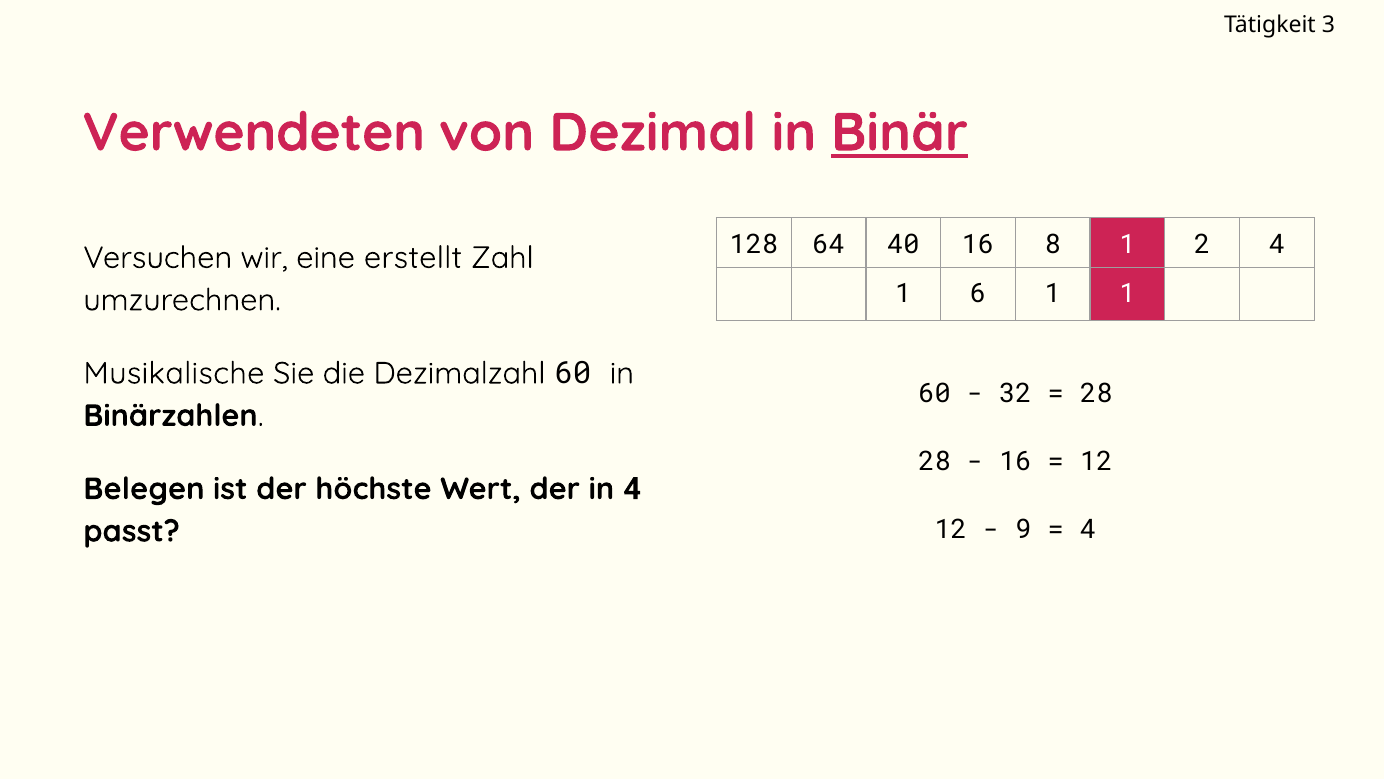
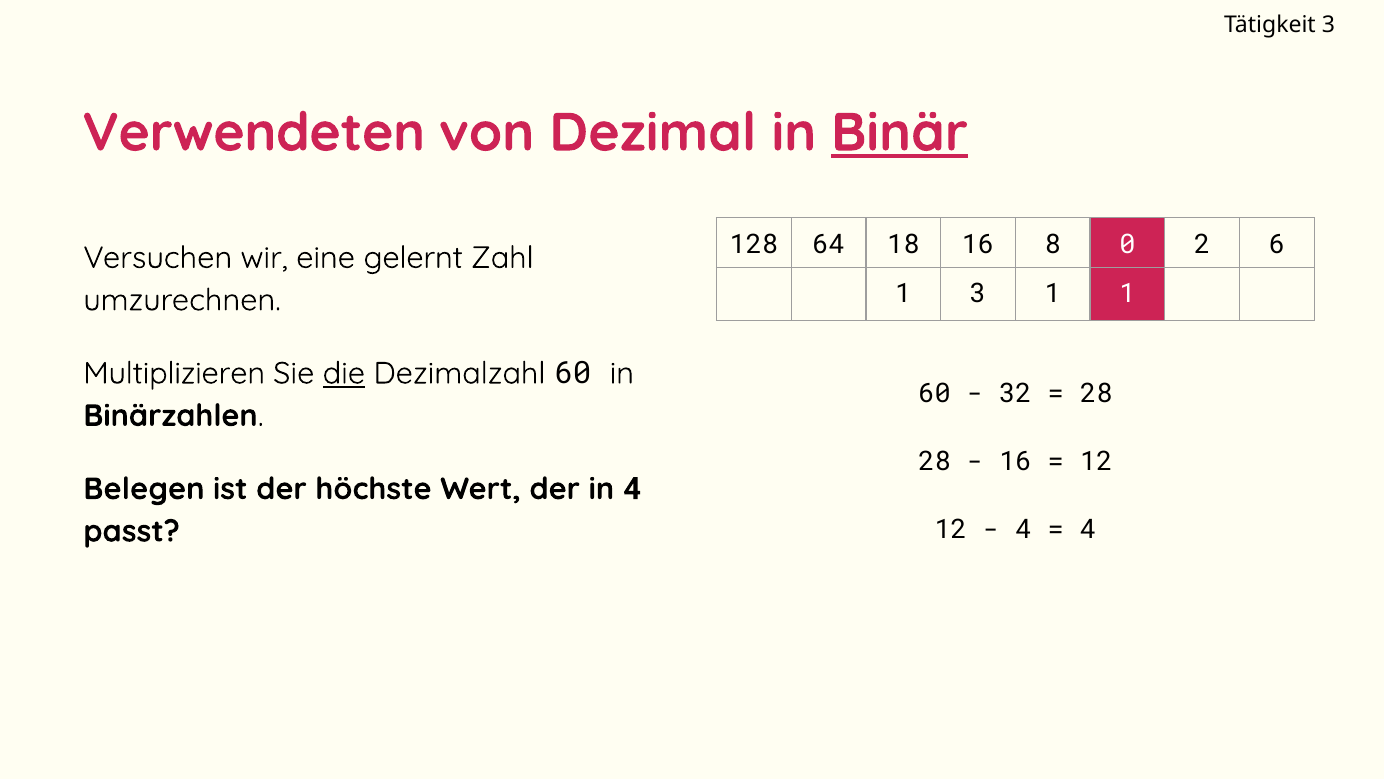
40: 40 -> 18
8 1: 1 -> 0
2 4: 4 -> 6
erstellt: erstellt -> gelernt
1 6: 6 -> 3
Musikalische: Musikalische -> Multiplizieren
die underline: none -> present
9 at (1023, 529): 9 -> 4
